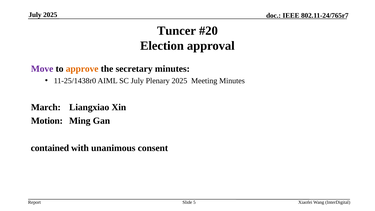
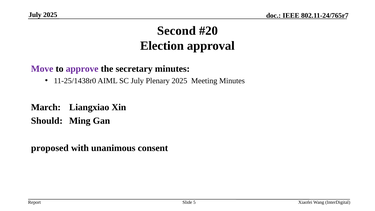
Tuncer: Tuncer -> Second
approve colour: orange -> purple
Motion: Motion -> Should
contained: contained -> proposed
